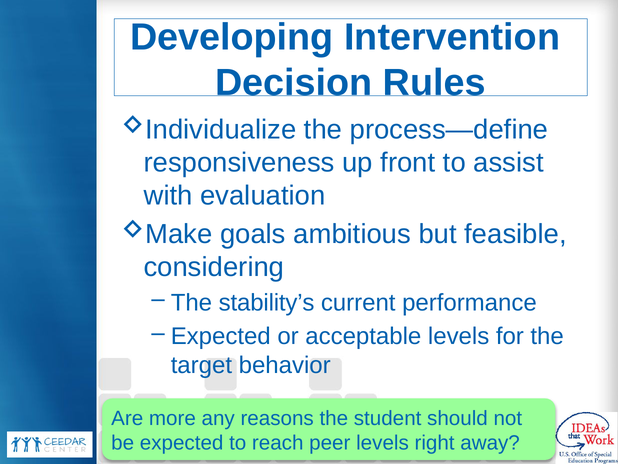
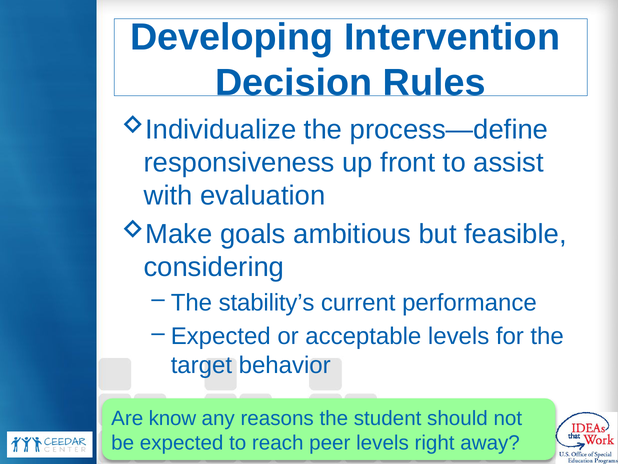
more: more -> know
